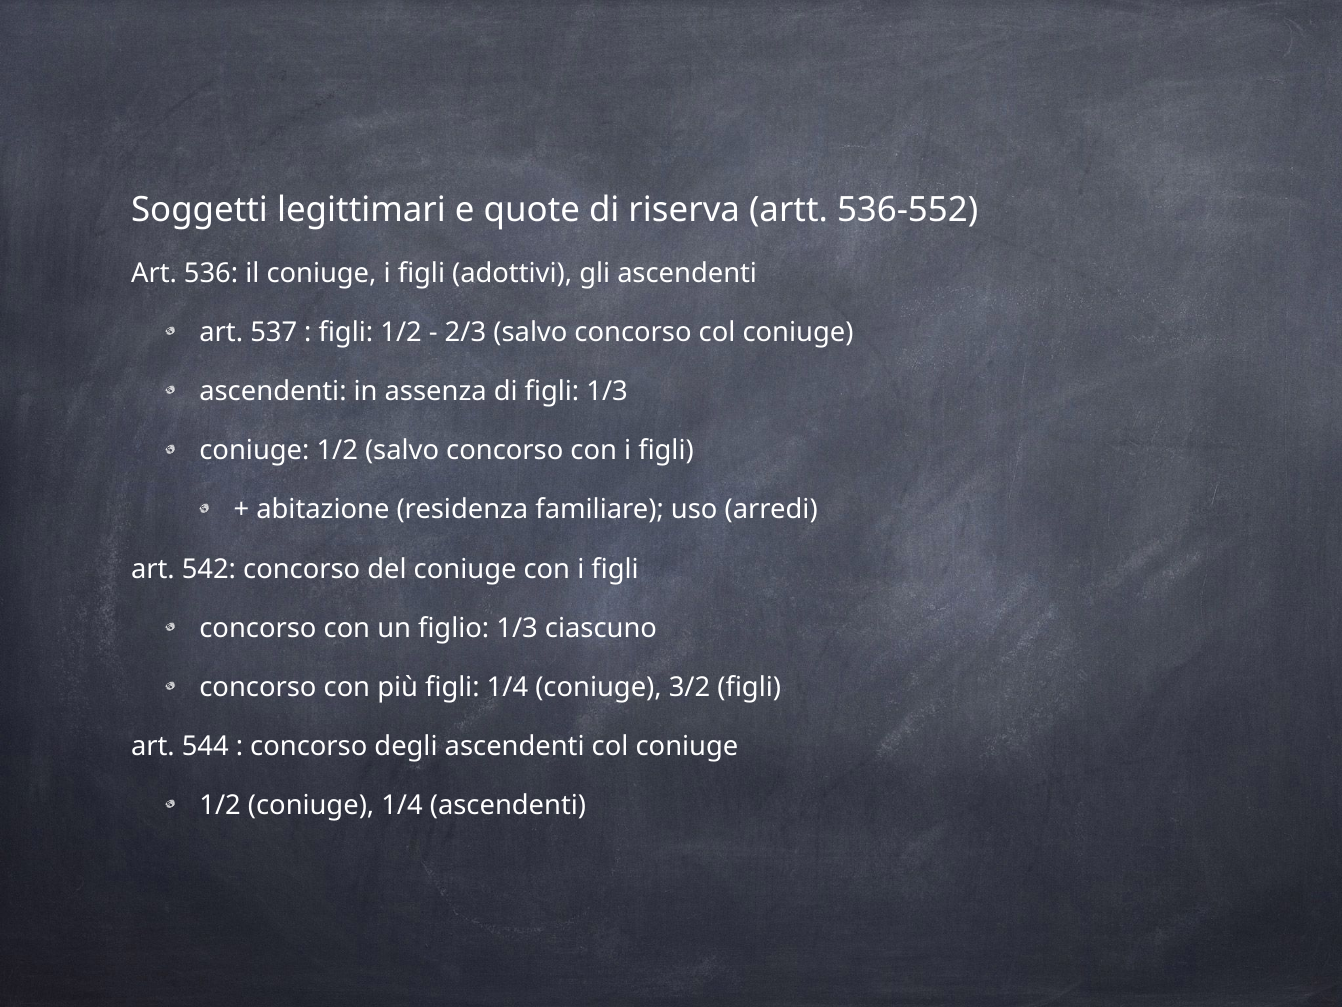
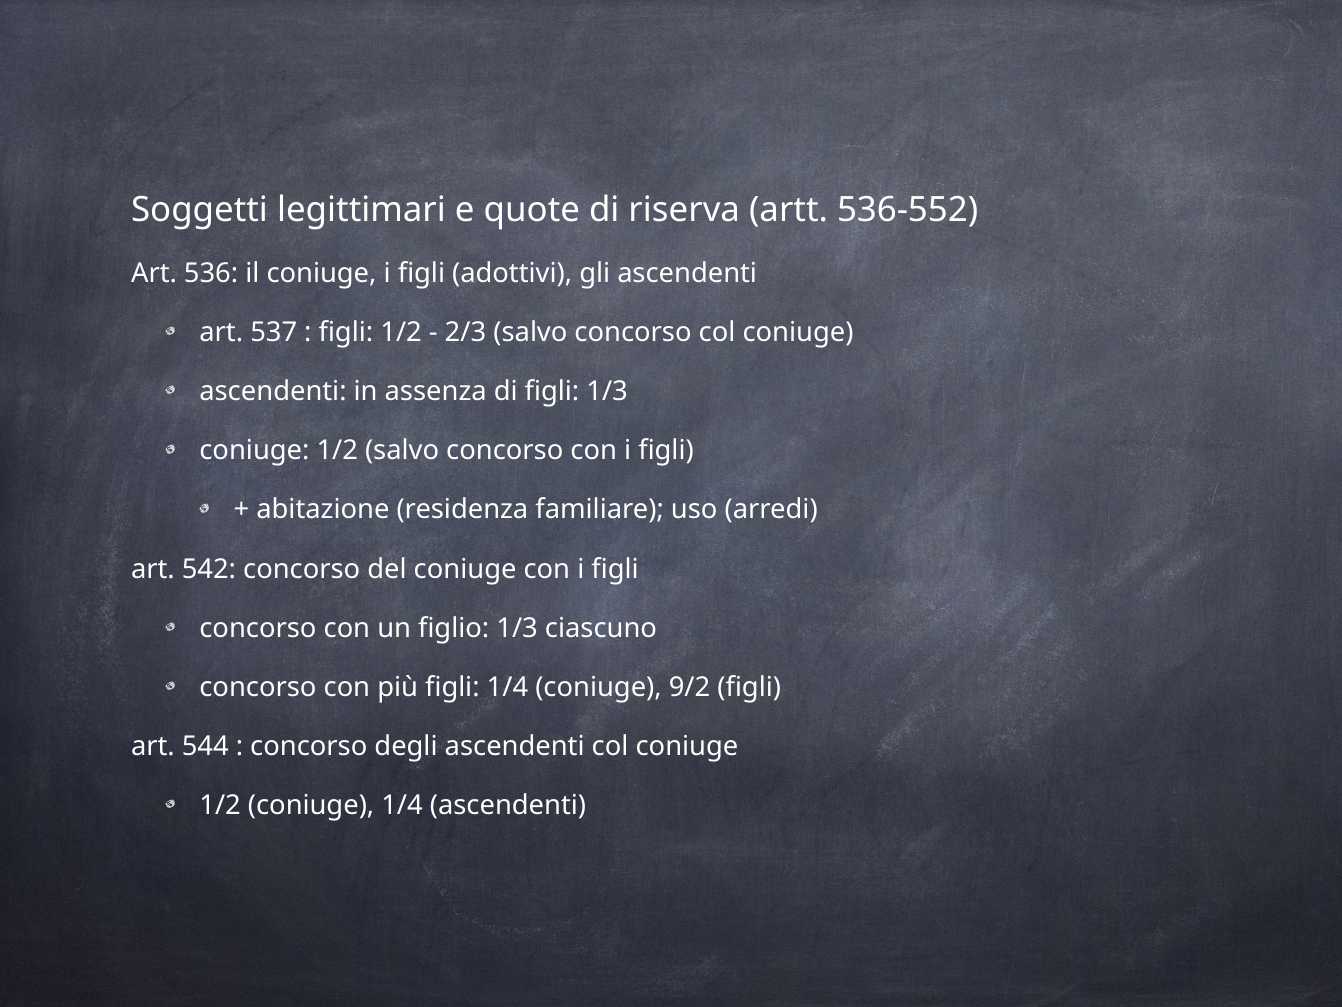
3/2: 3/2 -> 9/2
